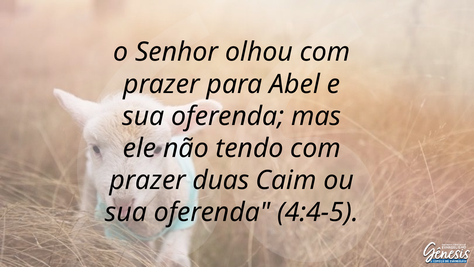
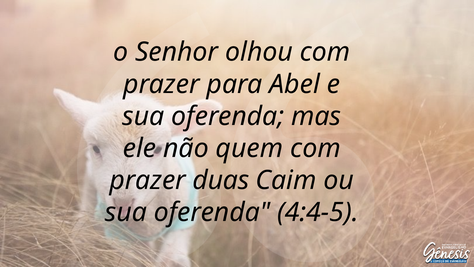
tendo: tendo -> quem
